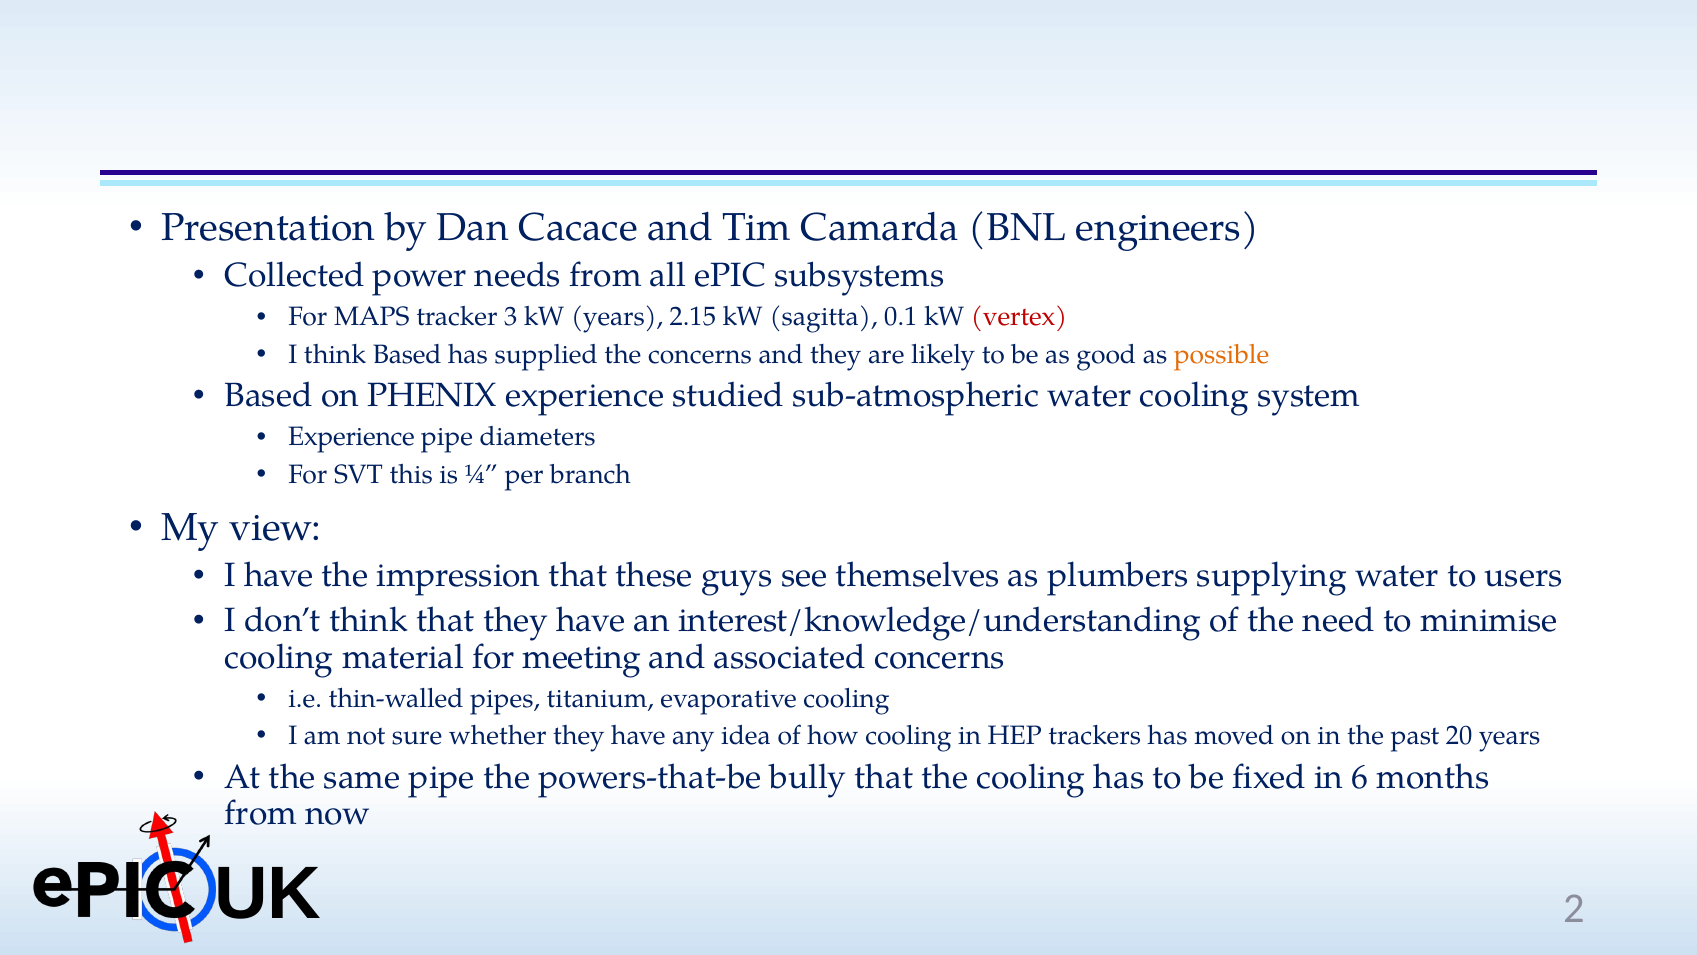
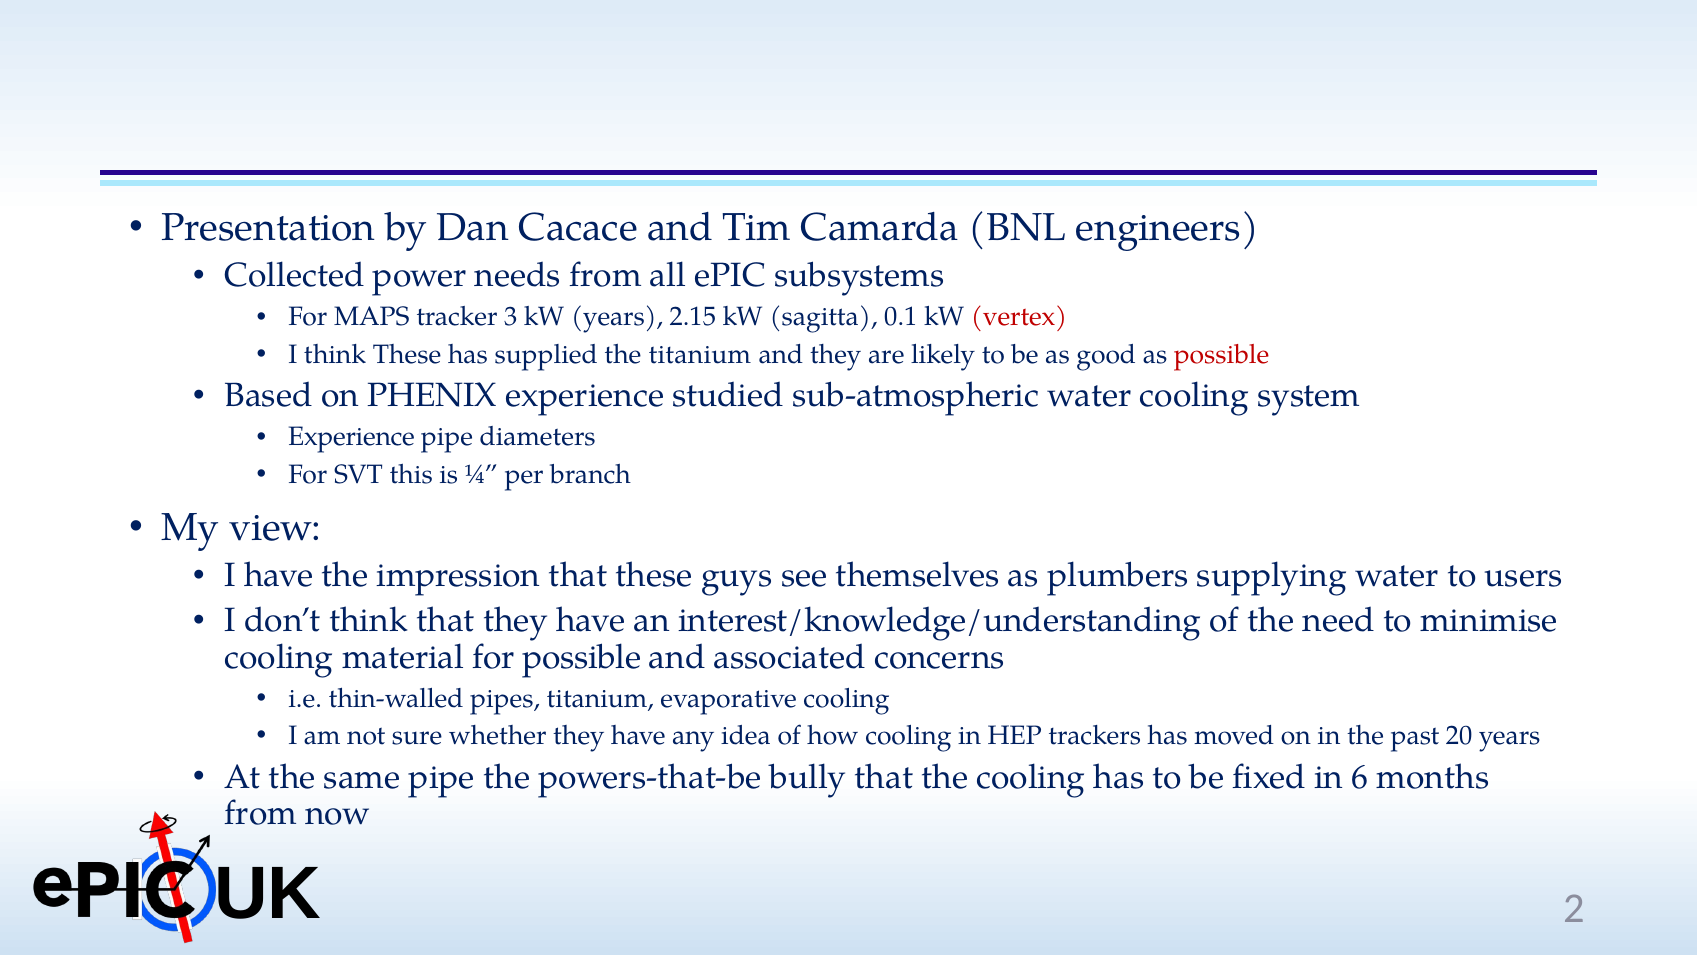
think Based: Based -> These
the concerns: concerns -> titanium
possible at (1222, 354) colour: orange -> red
for meeting: meeting -> possible
